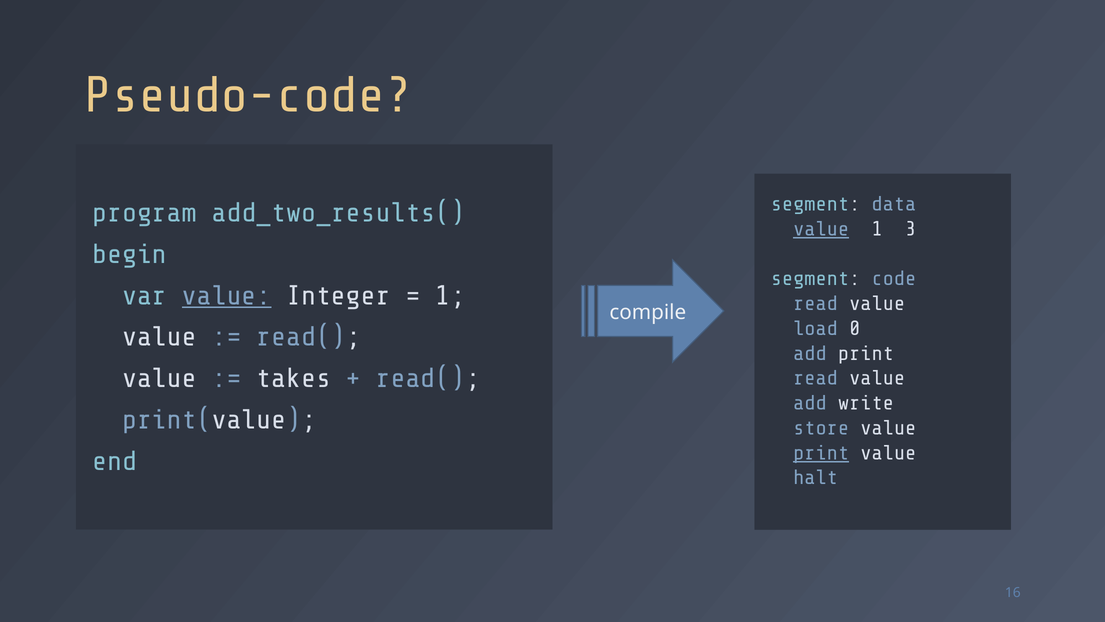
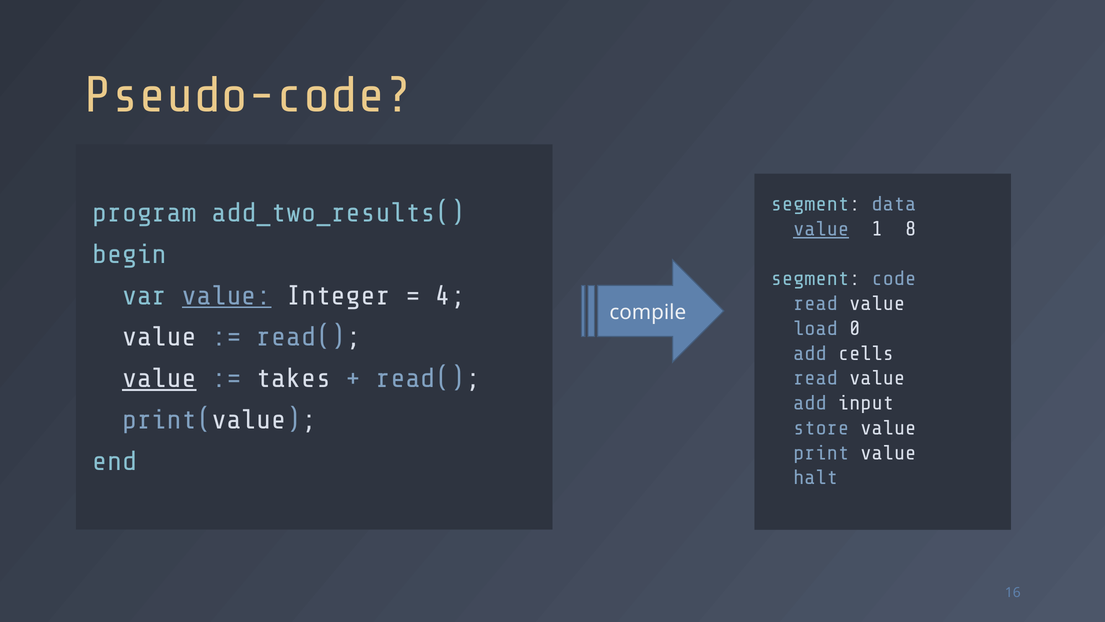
3: 3 -> 8
1 at (450, 295): 1 -> 4
add print: print -> cells
value at (159, 378) underline: none -> present
write: write -> input
print at (821, 452) underline: present -> none
